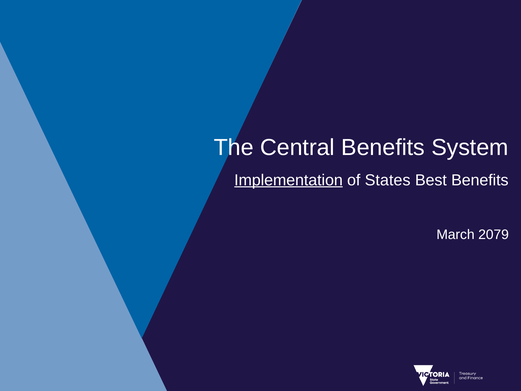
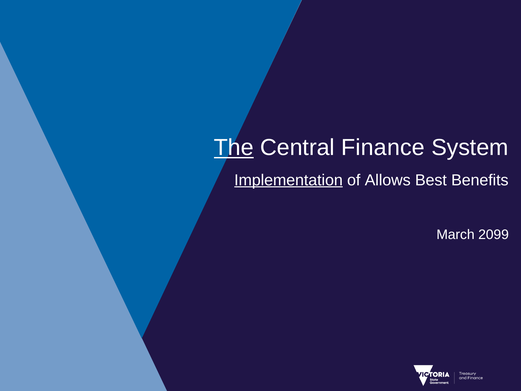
The underline: none -> present
Central Benefits: Benefits -> Finance
States: States -> Allows
2079: 2079 -> 2099
